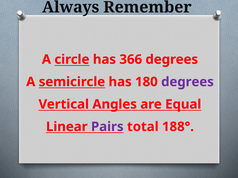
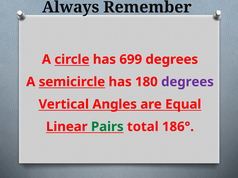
366: 366 -> 699
Pairs colour: purple -> green
188°: 188° -> 186°
